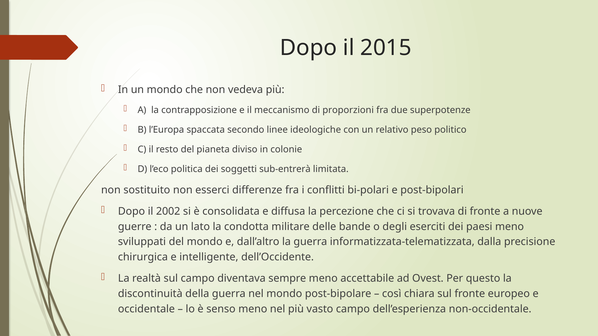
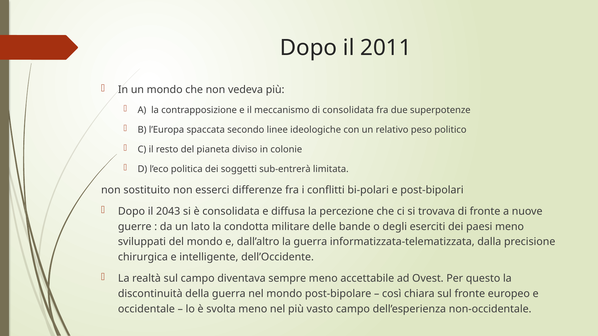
2015: 2015 -> 2011
di proporzioni: proporzioni -> consolidata
2002: 2002 -> 2043
senso: senso -> svolta
